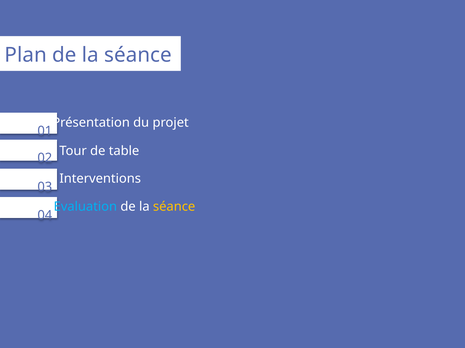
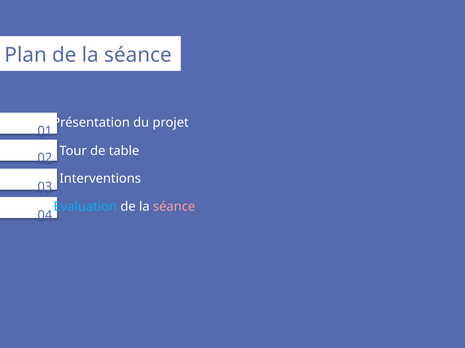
séance at (174, 207) colour: yellow -> pink
